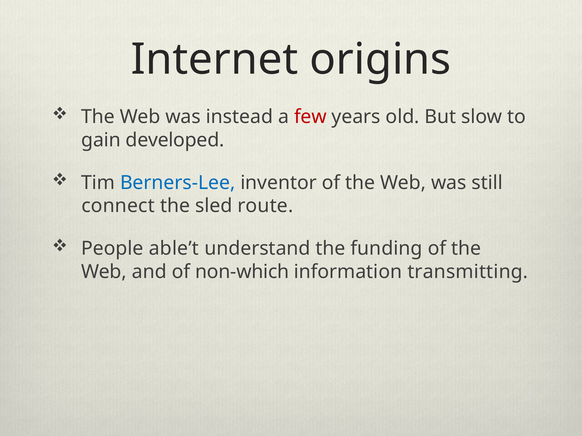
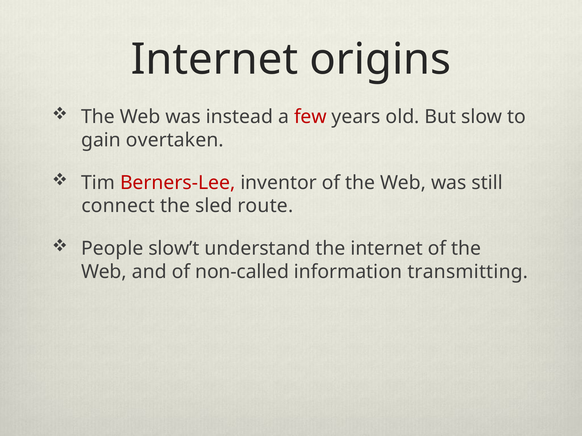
developed: developed -> overtaken
Berners-Lee colour: blue -> red
able’t: able’t -> slow’t
the funding: funding -> internet
non-which: non-which -> non-called
